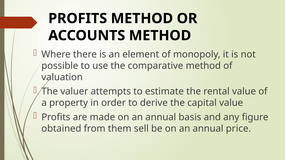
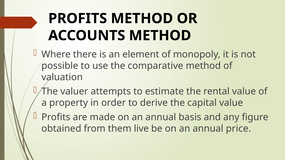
sell: sell -> live
